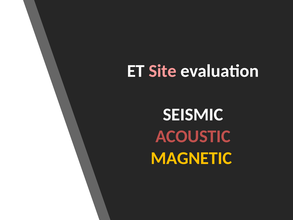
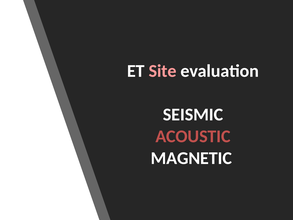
MAGNETIC colour: yellow -> white
